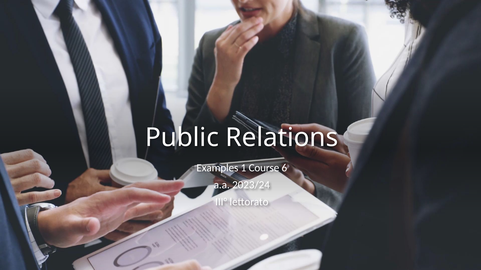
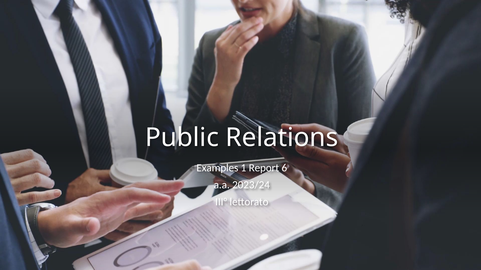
Course: Course -> Report
